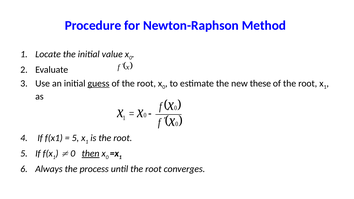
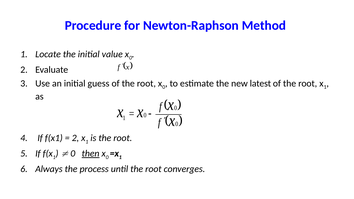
guess underline: present -> none
these: these -> latest
5 at (75, 138): 5 -> 2
